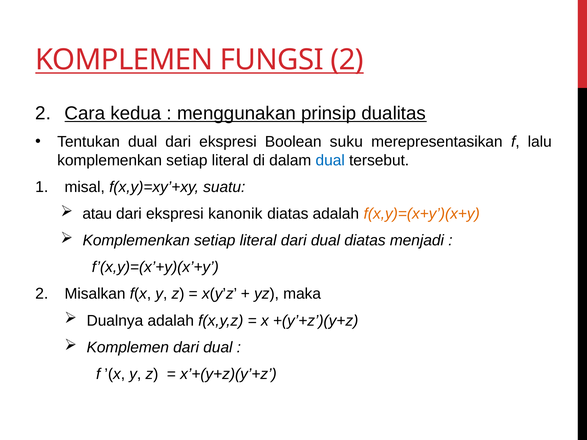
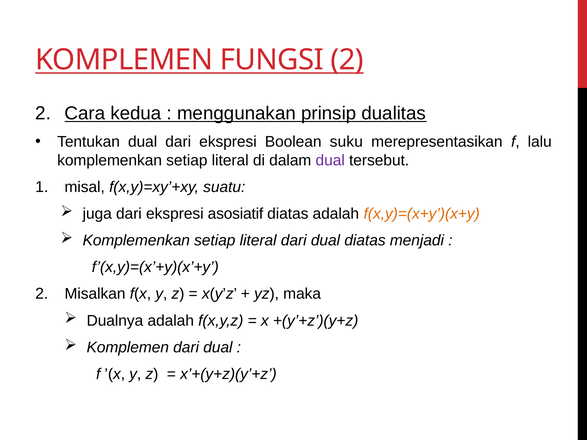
dual at (330, 160) colour: blue -> purple
atau: atau -> juga
kanonik: kanonik -> asosiatif
